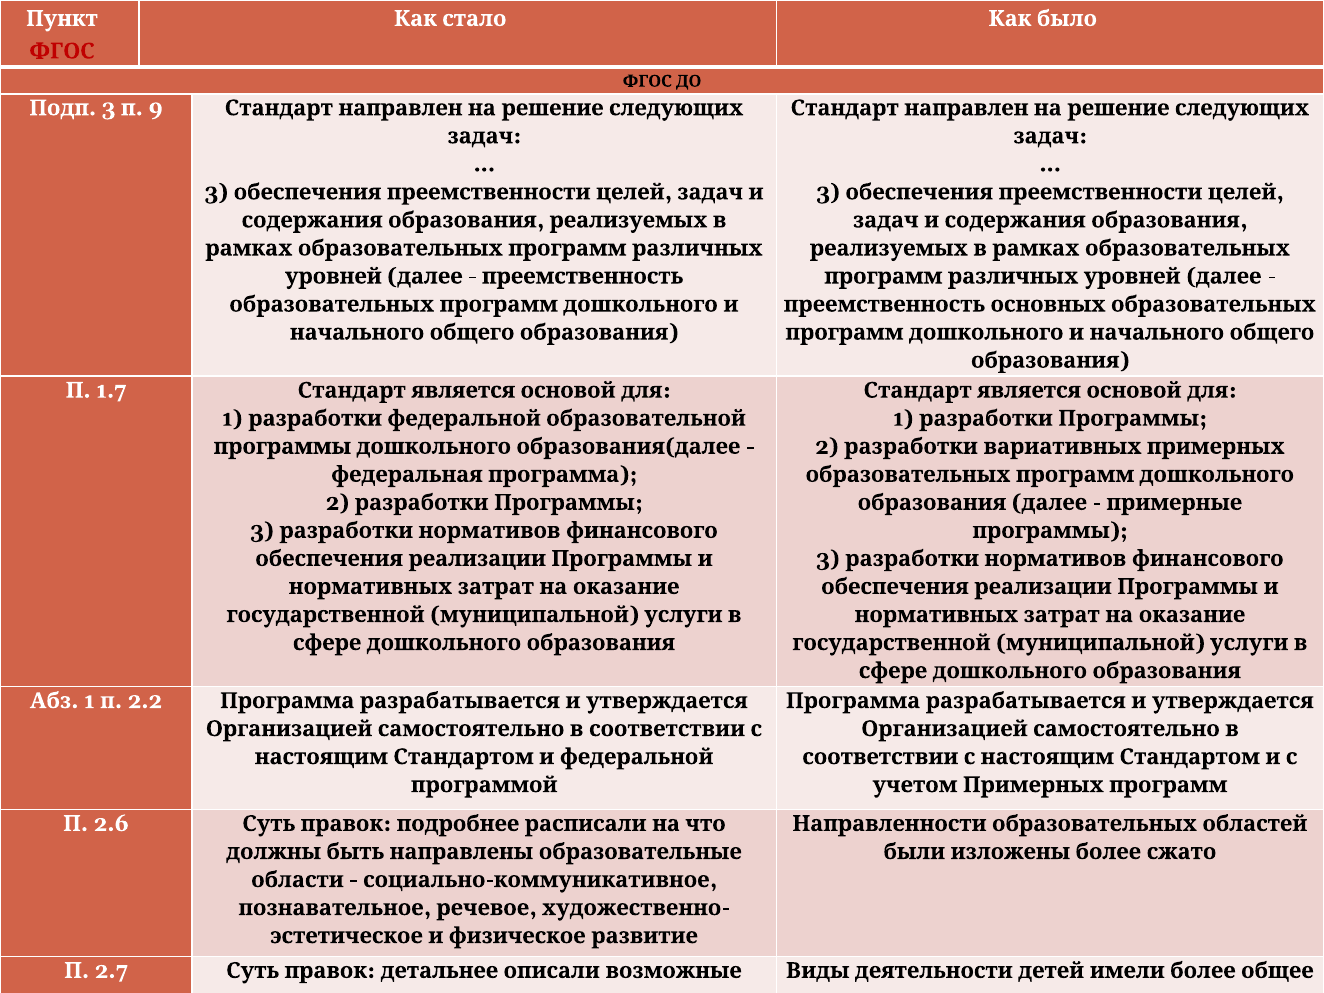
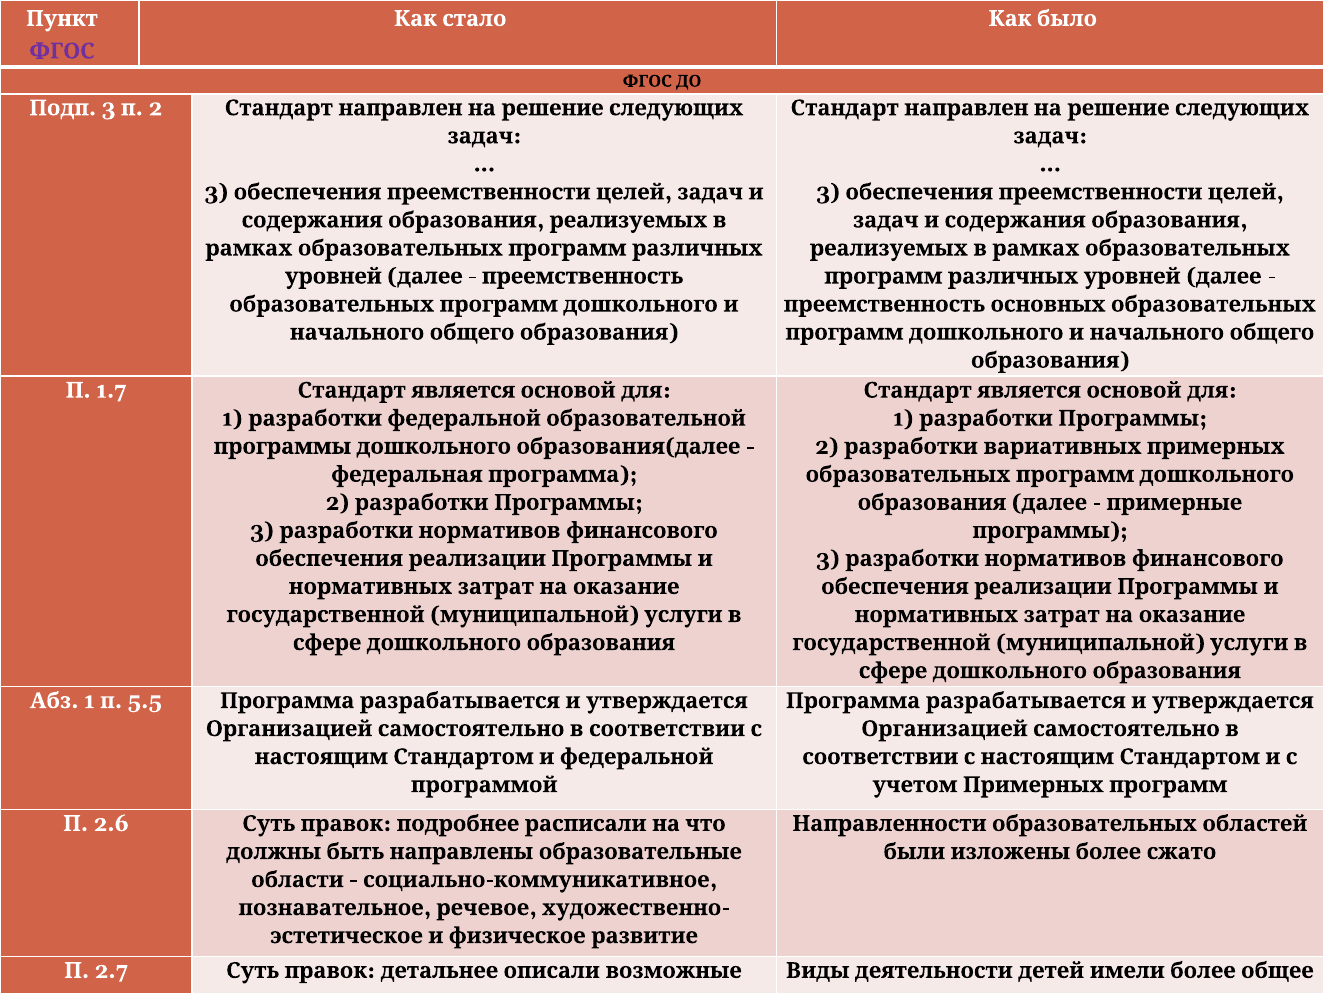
ФГОС colour: red -> purple
9 at (156, 108): 9 -> 2
2.2: 2.2 -> 5.5
